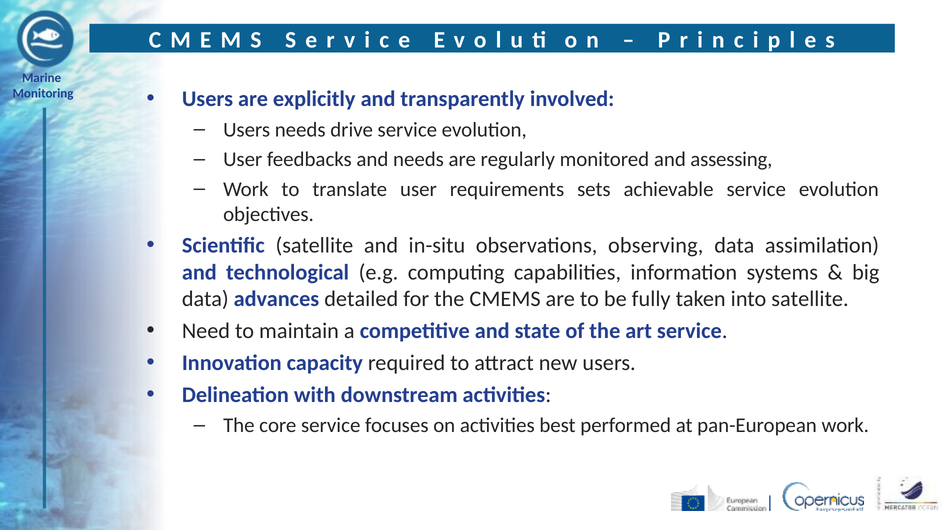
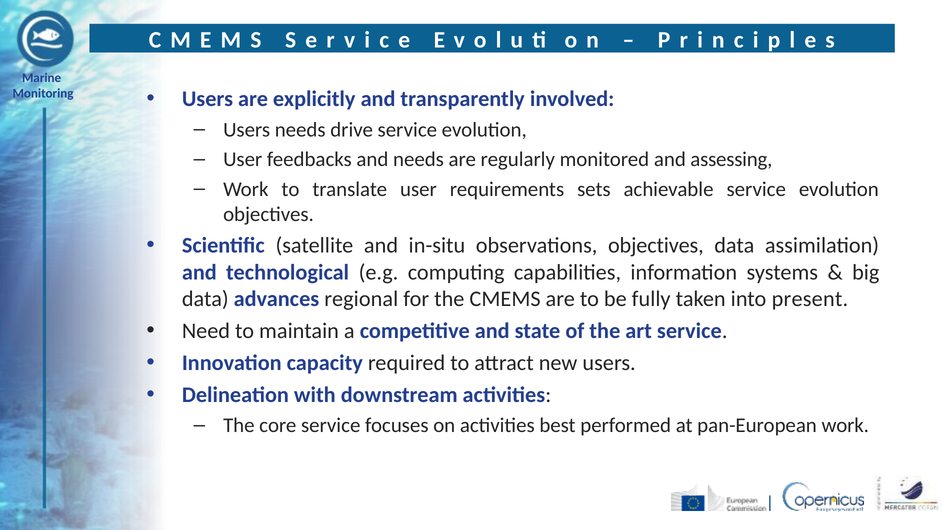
observations observing: observing -> objectives
detailed: detailed -> regional
into satellite: satellite -> present
